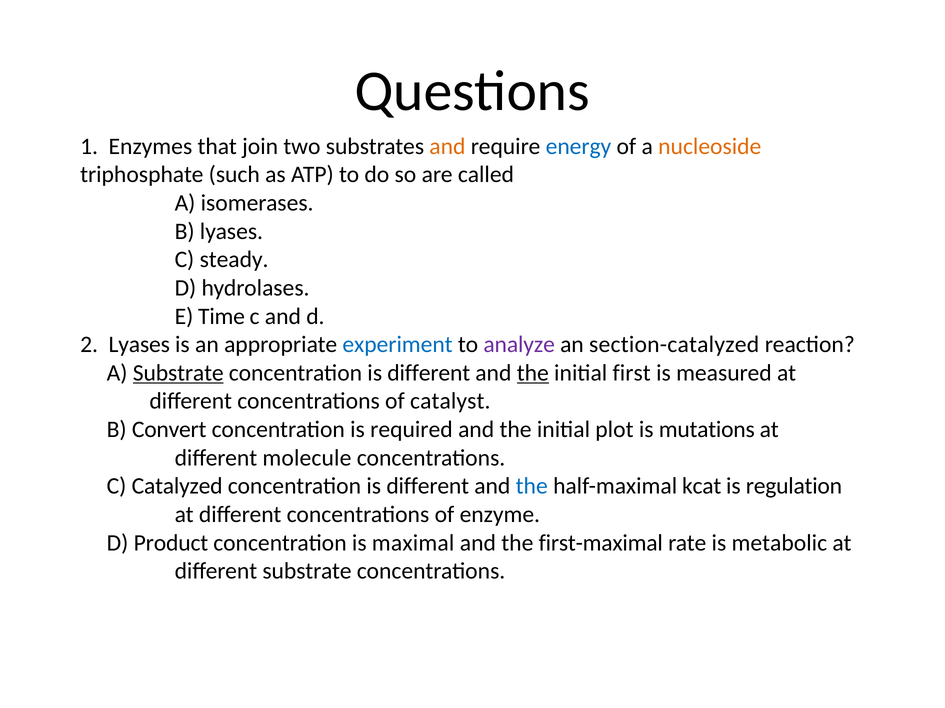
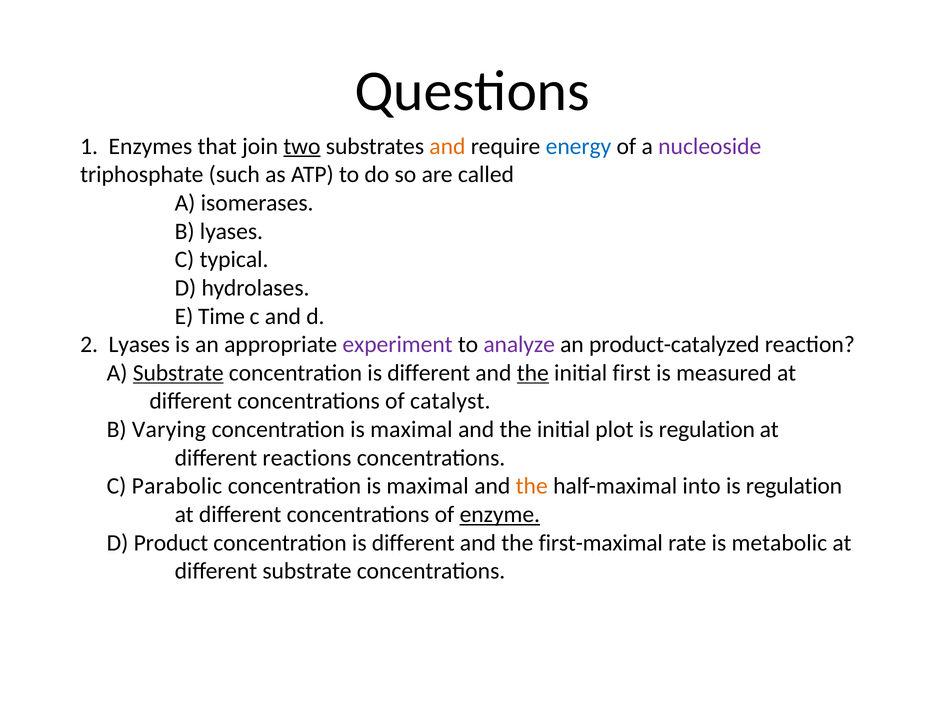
two underline: none -> present
nucleoside colour: orange -> purple
steady: steady -> typical
experiment colour: blue -> purple
section-catalyzed: section-catalyzed -> product-catalyzed
Convert: Convert -> Varying
required at (411, 430): required -> maximal
mutations at (707, 430): mutations -> regulation
molecule: molecule -> reactions
Catalyzed: Catalyzed -> Parabolic
different at (428, 487): different -> maximal
the at (532, 487) colour: blue -> orange
kcat: kcat -> into
enzyme underline: none -> present
maximal at (413, 543): maximal -> different
